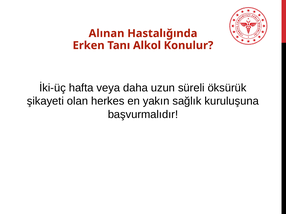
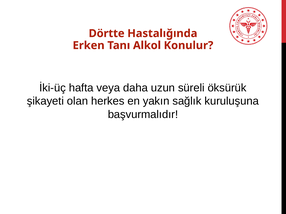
Alınan: Alınan -> Dörtte
